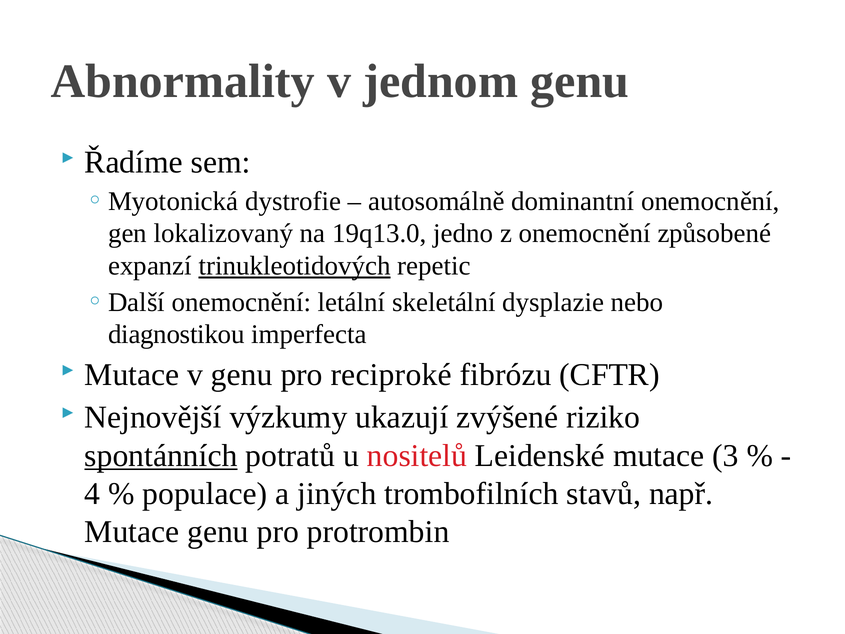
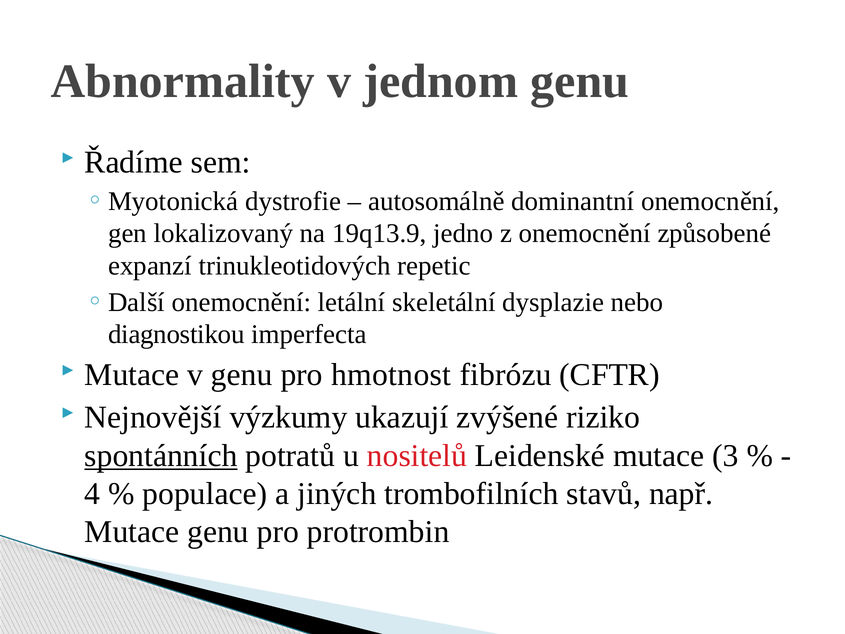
19q13.0: 19q13.0 -> 19q13.9
trinukleotidových underline: present -> none
reciproké: reciproké -> hmotnost
